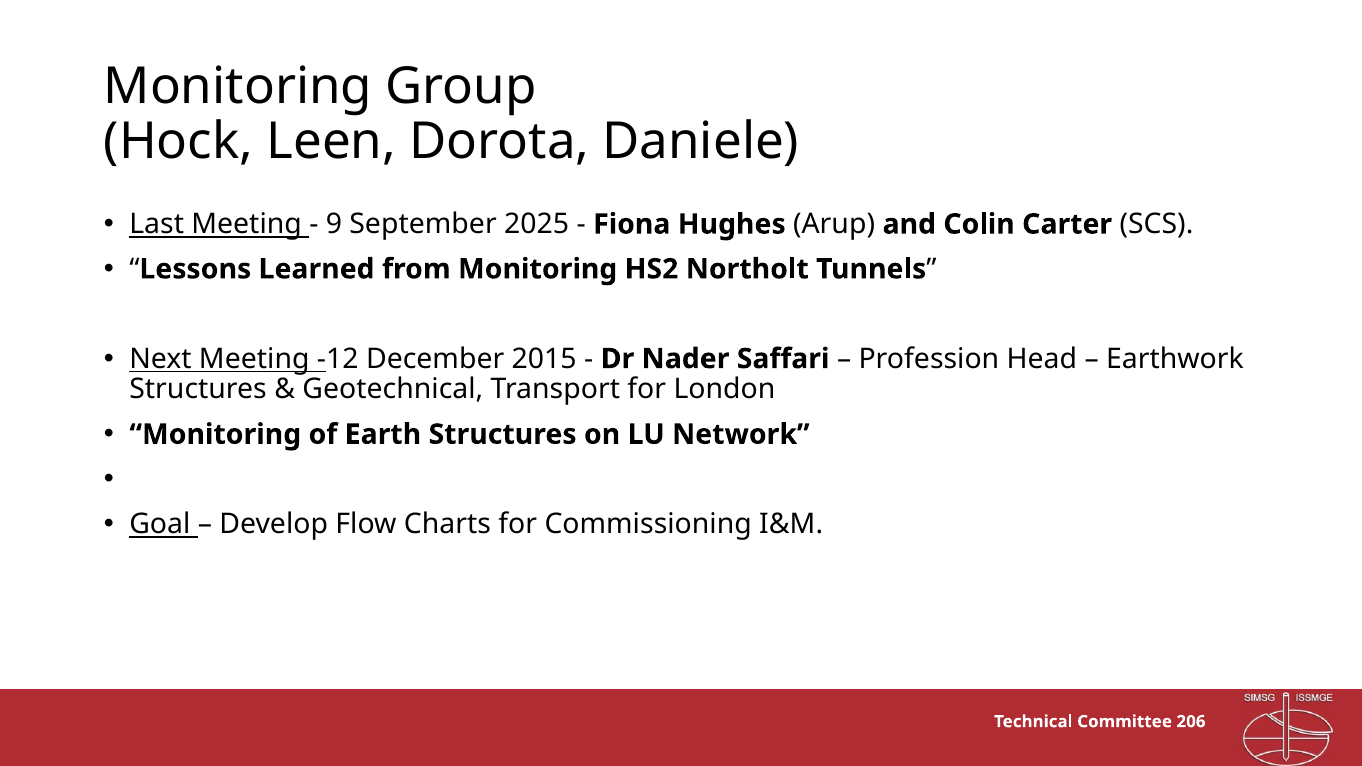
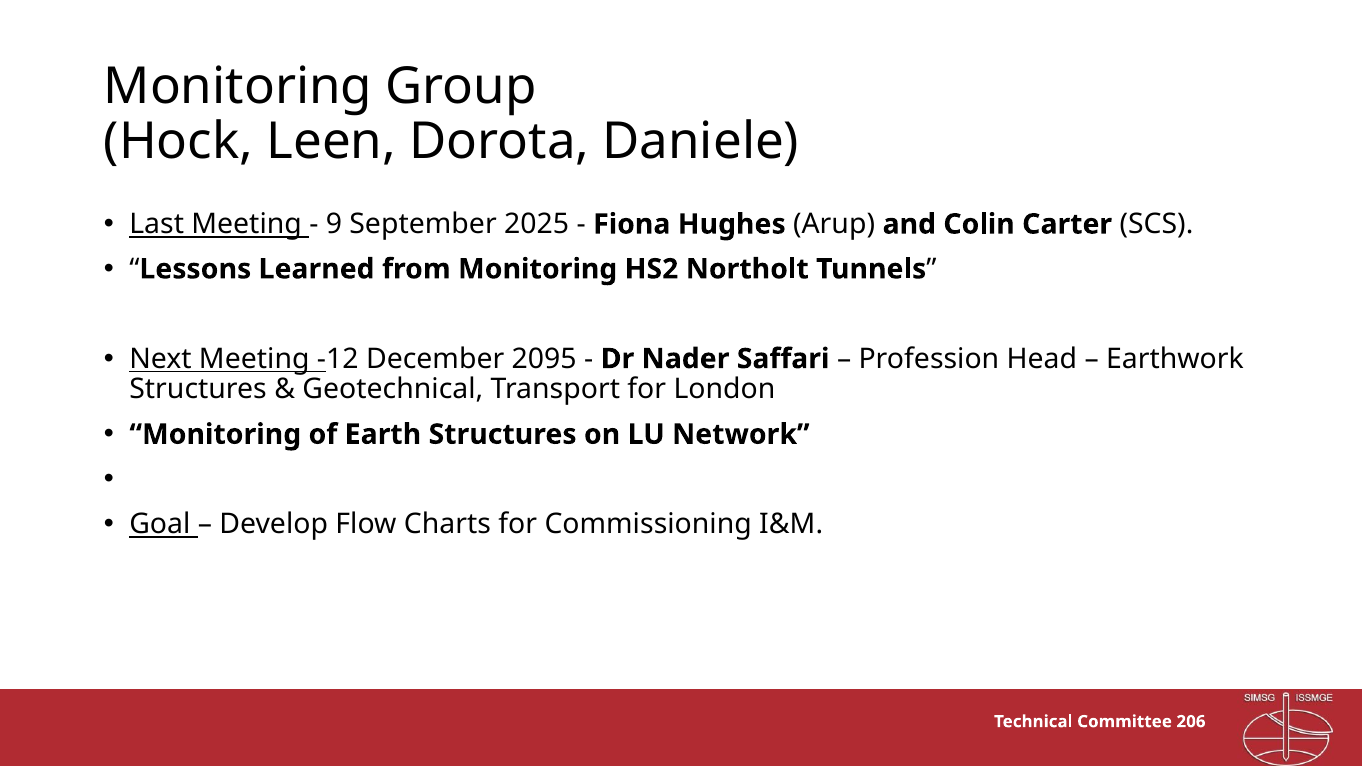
2015: 2015 -> 2095
